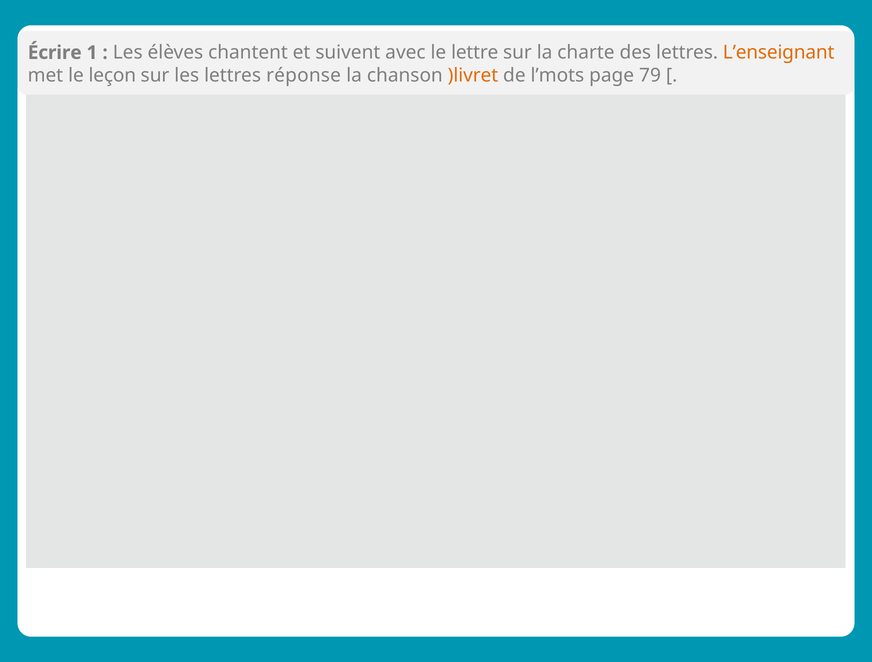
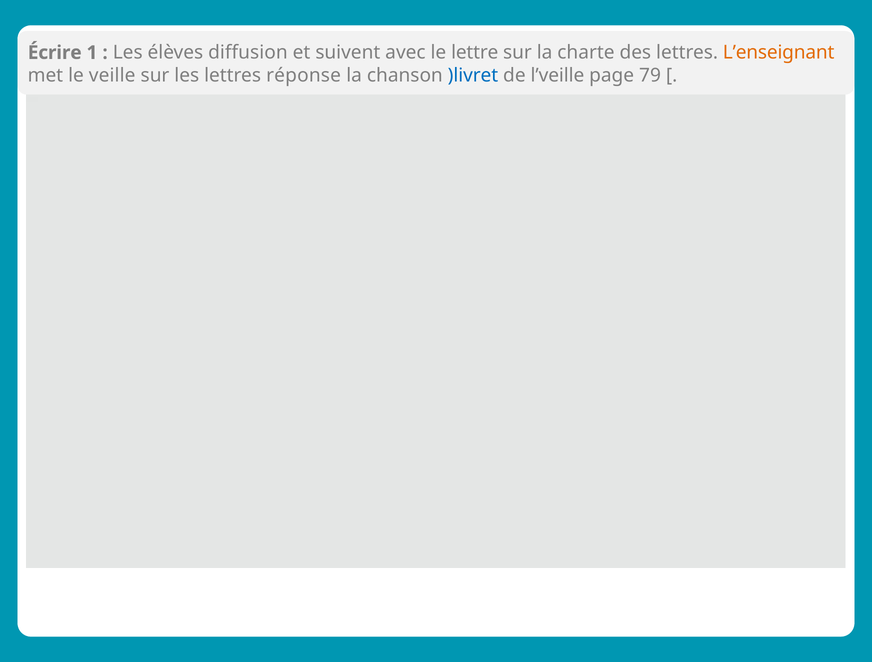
chantent: chantent -> diffusion
leçon: leçon -> veille
)livret colour: orange -> blue
l’mots: l’mots -> l’veille
